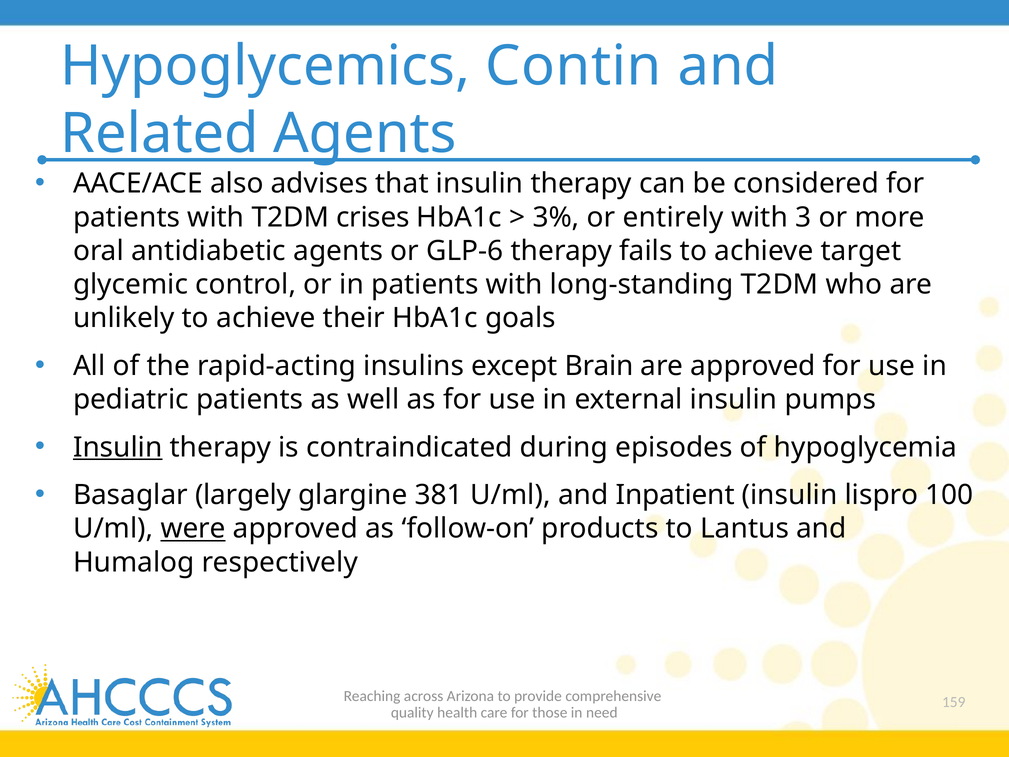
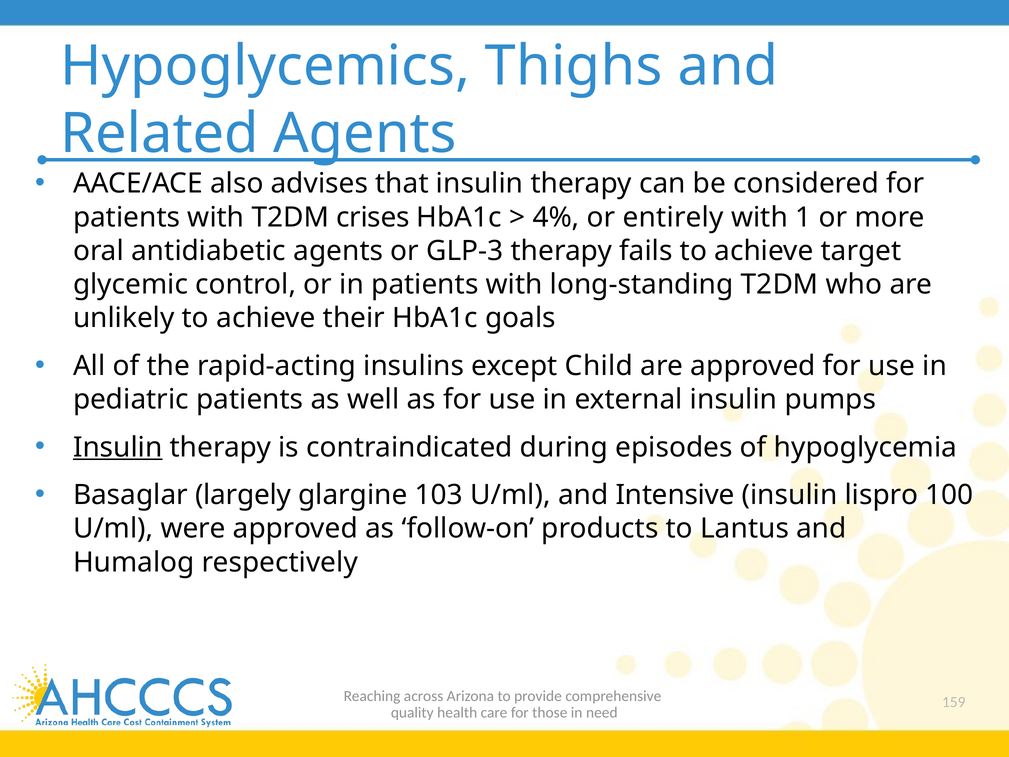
Contin: Contin -> Thighs
3%: 3% -> 4%
3: 3 -> 1
GLP-6: GLP-6 -> GLP-3
Brain: Brain -> Child
381: 381 -> 103
Inpatient: Inpatient -> Intensive
were underline: present -> none
